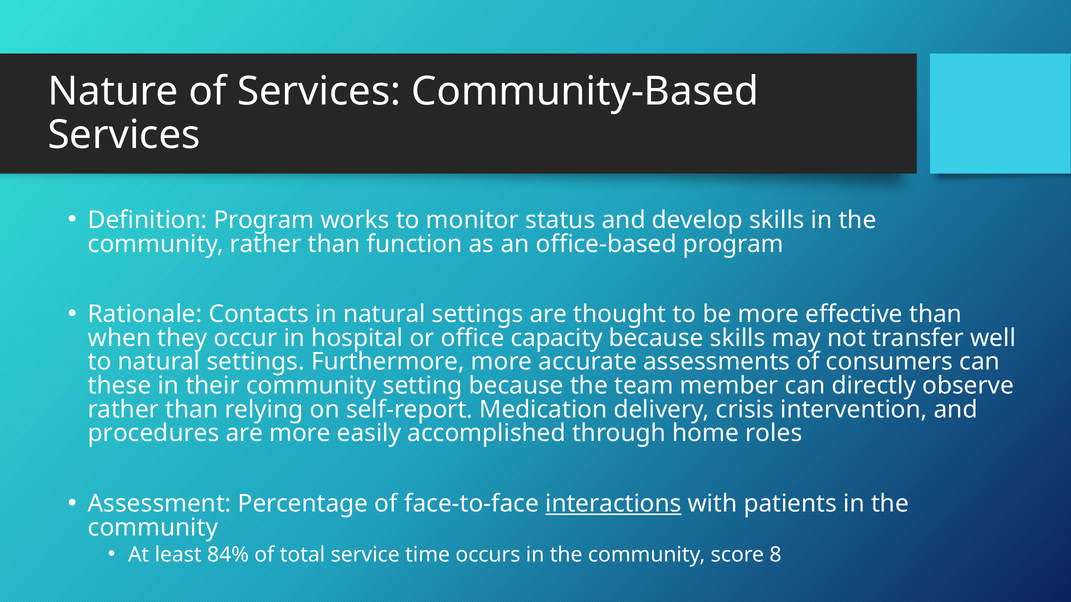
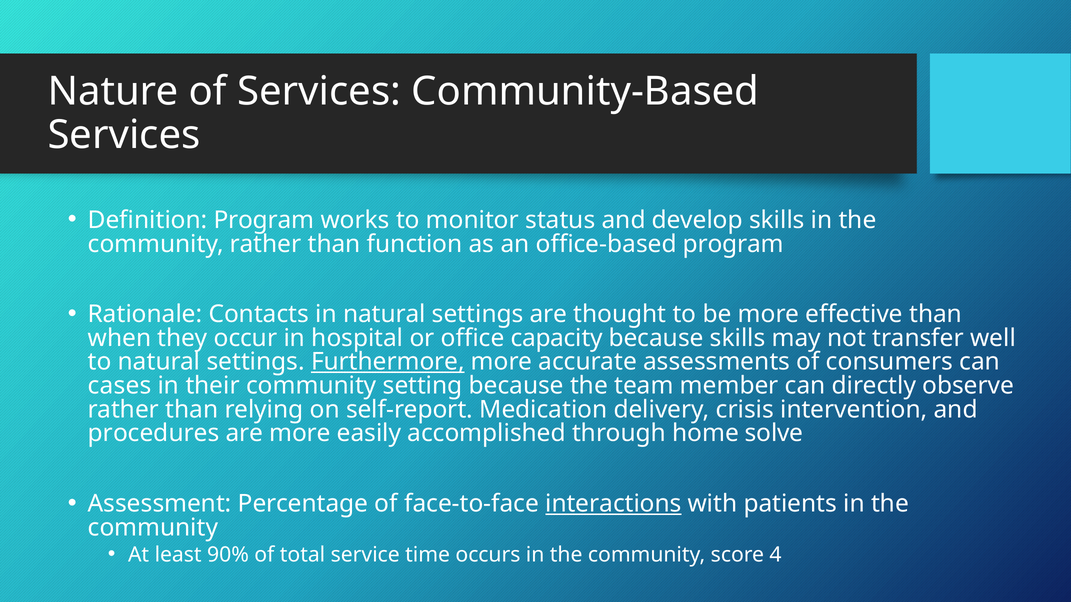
Furthermore underline: none -> present
these: these -> cases
roles: roles -> solve
84%: 84% -> 90%
8: 8 -> 4
